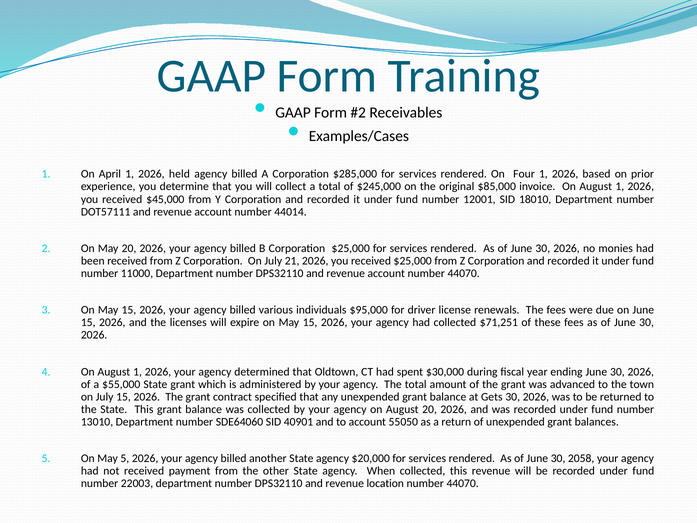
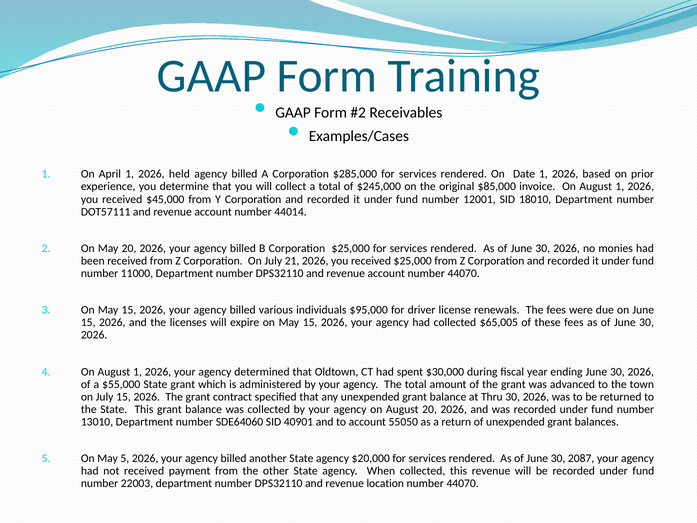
Four: Four -> Date
$71,251: $71,251 -> $65,005
Gets: Gets -> Thru
2058: 2058 -> 2087
